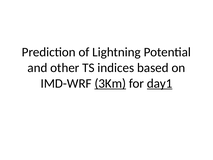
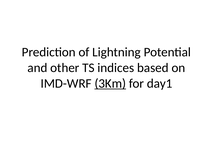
day1 underline: present -> none
